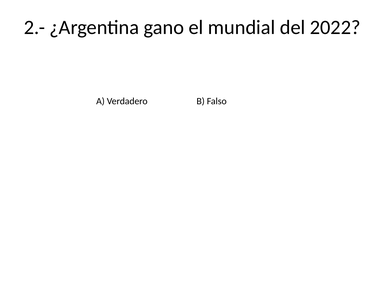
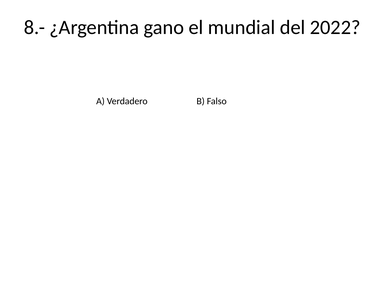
2.-: 2.- -> 8.-
